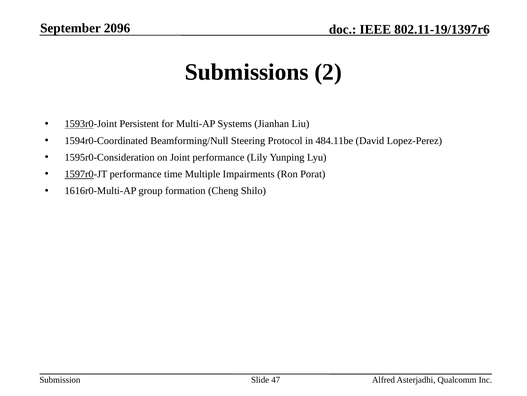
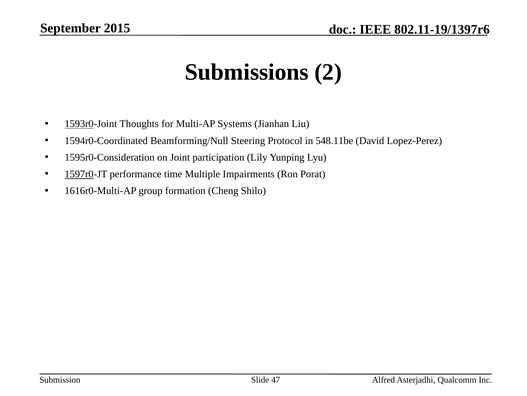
2096: 2096 -> 2015
Persistent: Persistent -> Thoughts
484.11be: 484.11be -> 548.11be
Joint performance: performance -> participation
